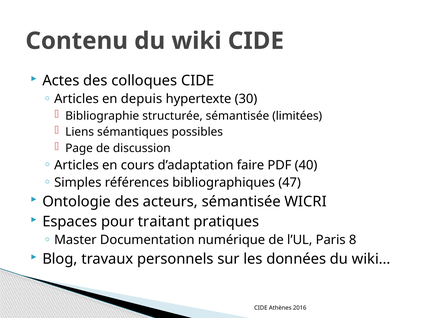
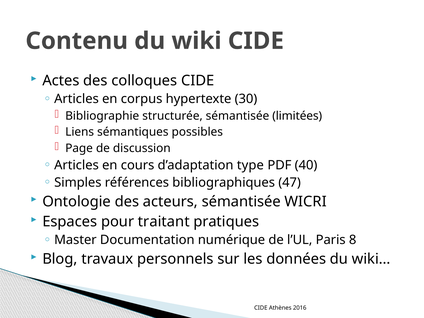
depuis: depuis -> corpus
faire: faire -> type
